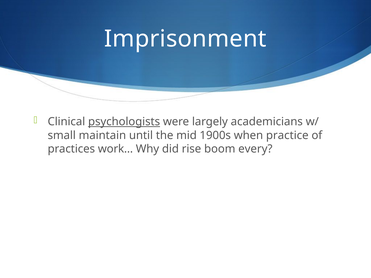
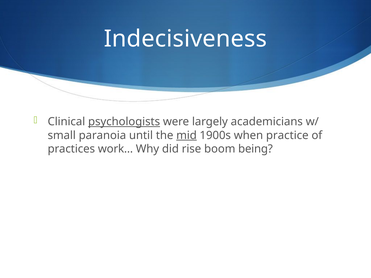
Imprisonment: Imprisonment -> Indecisiveness
maintain: maintain -> paranoia
mid underline: none -> present
every: every -> being
